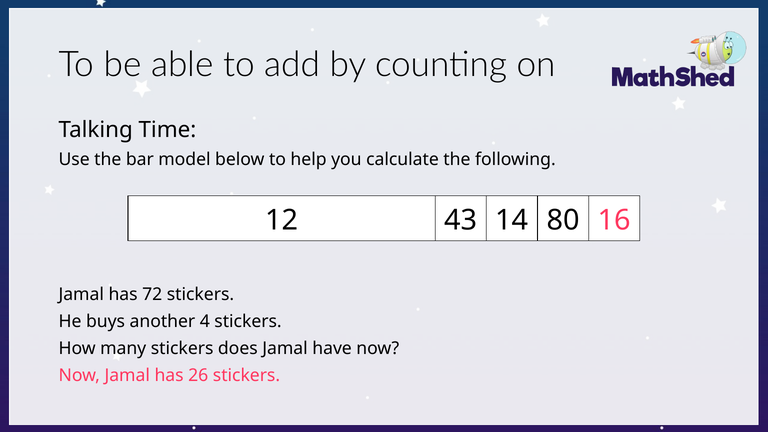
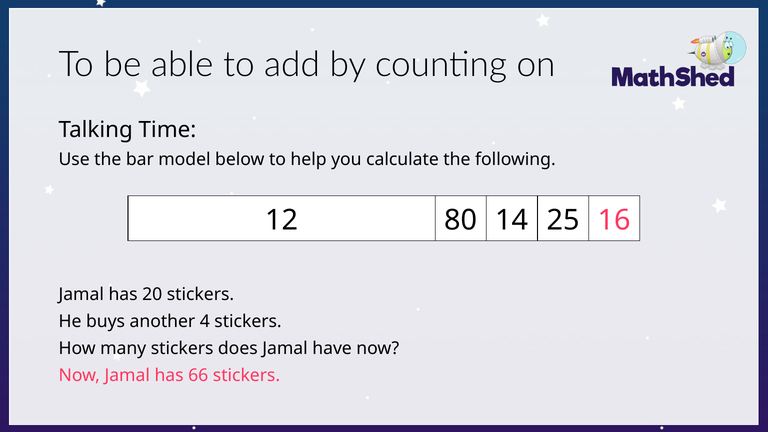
43: 43 -> 80
80: 80 -> 25
72: 72 -> 20
26: 26 -> 66
